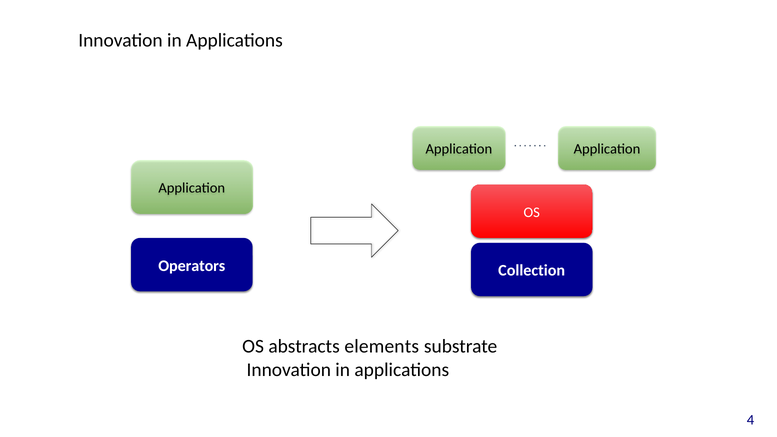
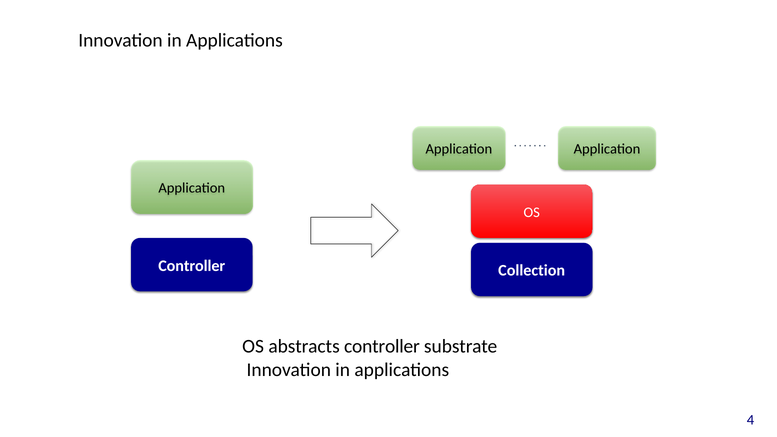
Operators at (192, 266): Operators -> Controller
abstracts elements: elements -> controller
